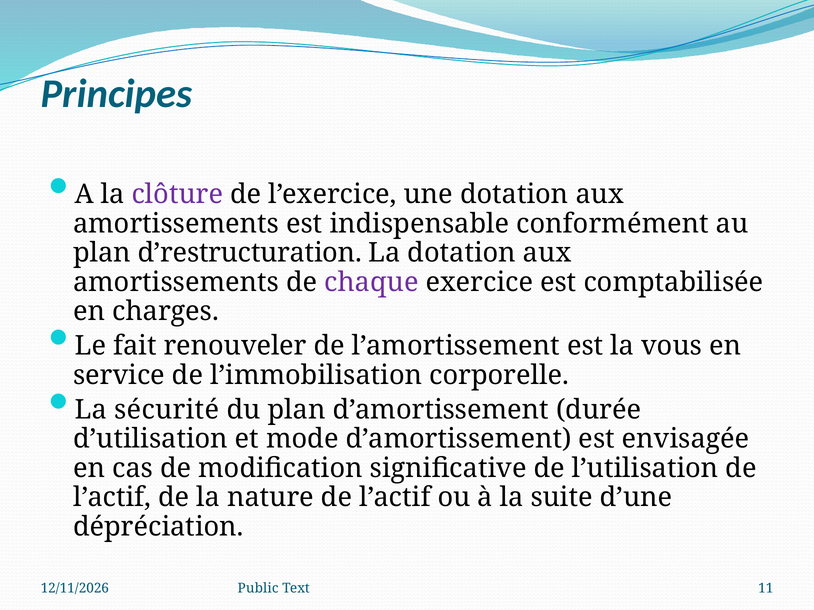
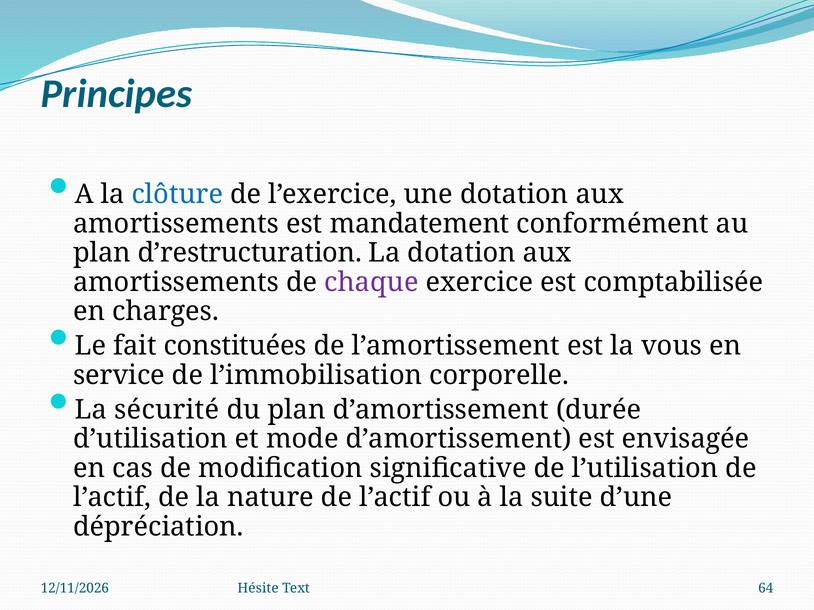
clôture colour: purple -> blue
indispensable: indispensable -> mandatement
renouveler: renouveler -> constituées
Public: Public -> Hésite
11: 11 -> 64
